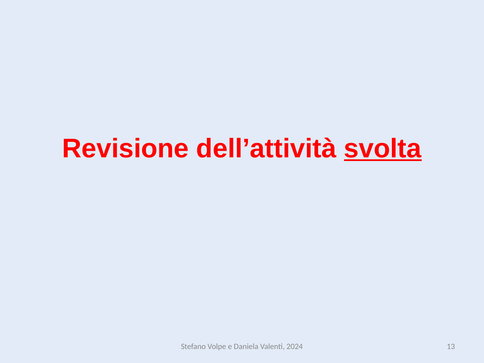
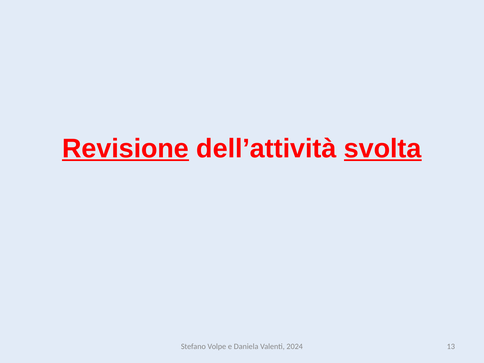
Revisione underline: none -> present
